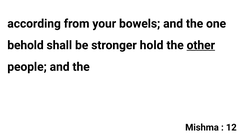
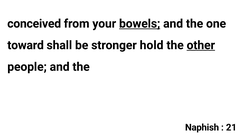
according: according -> conceived
bowels underline: none -> present
behold: behold -> toward
Mishma: Mishma -> Naphish
12: 12 -> 21
